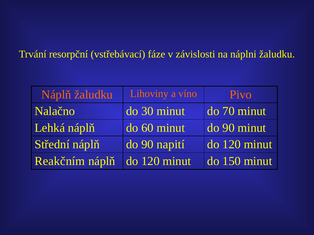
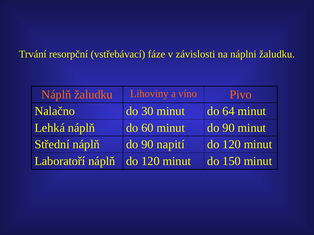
70: 70 -> 64
Reakčním: Reakčním -> Laboratoří
